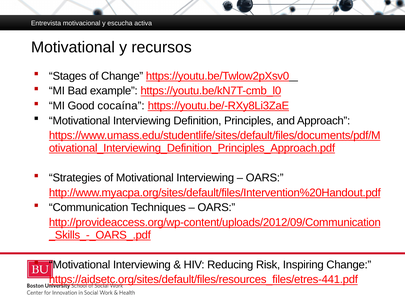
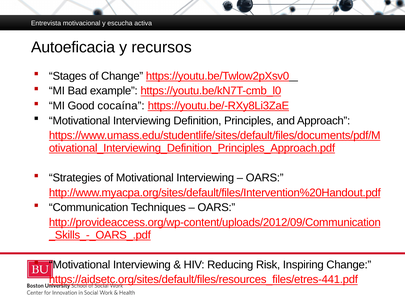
Motivational at (73, 47): Motivational -> Autoeficacia
